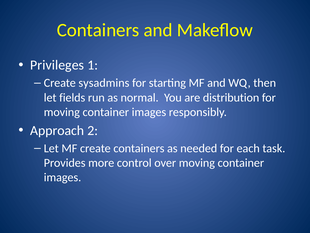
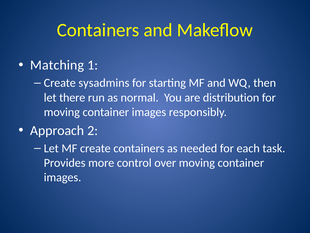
Privileges: Privileges -> Matching
fields: fields -> there
